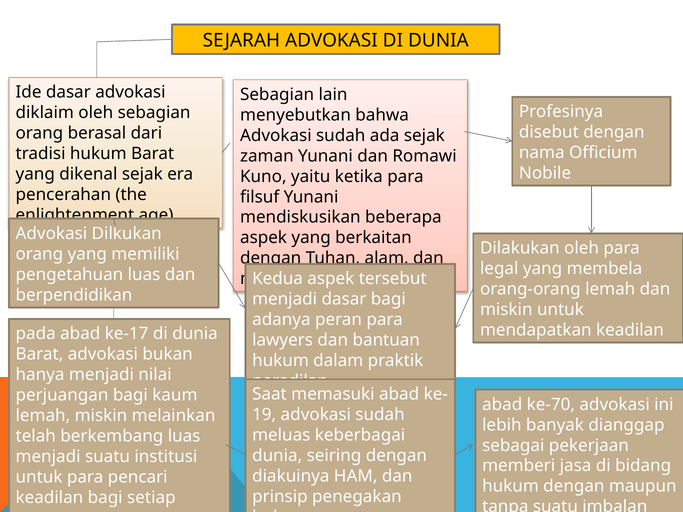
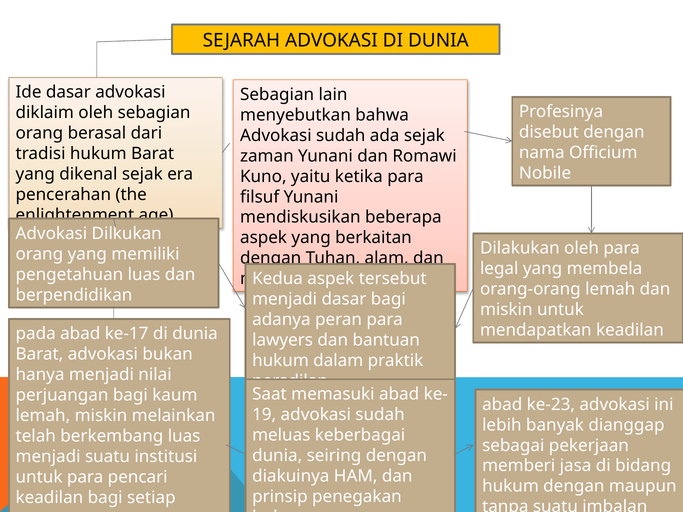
ke-70: ke-70 -> ke-23
